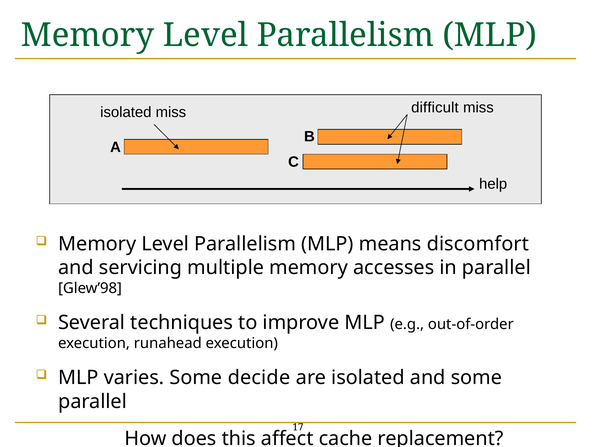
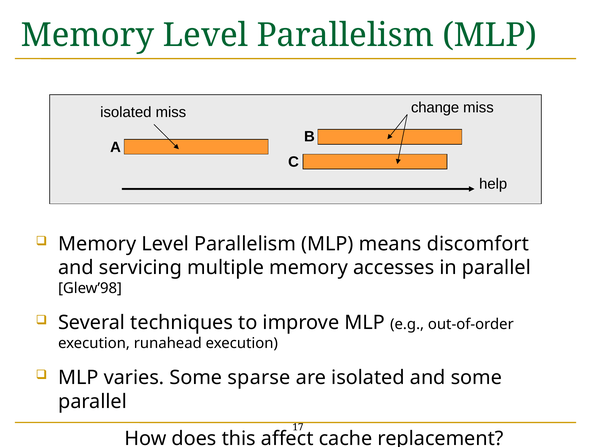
difficult: difficult -> change
decide: decide -> sparse
